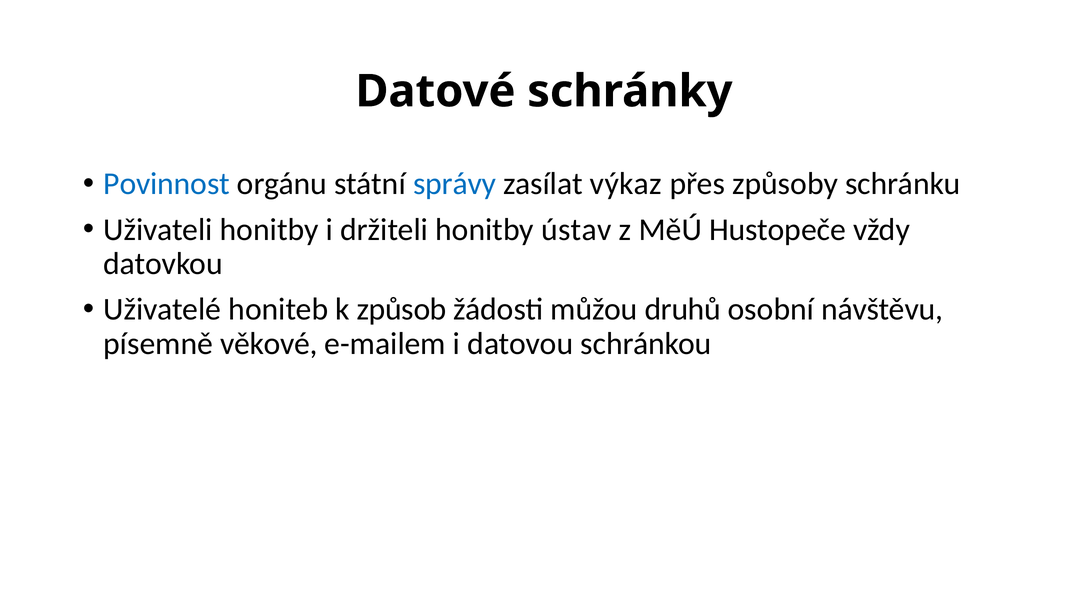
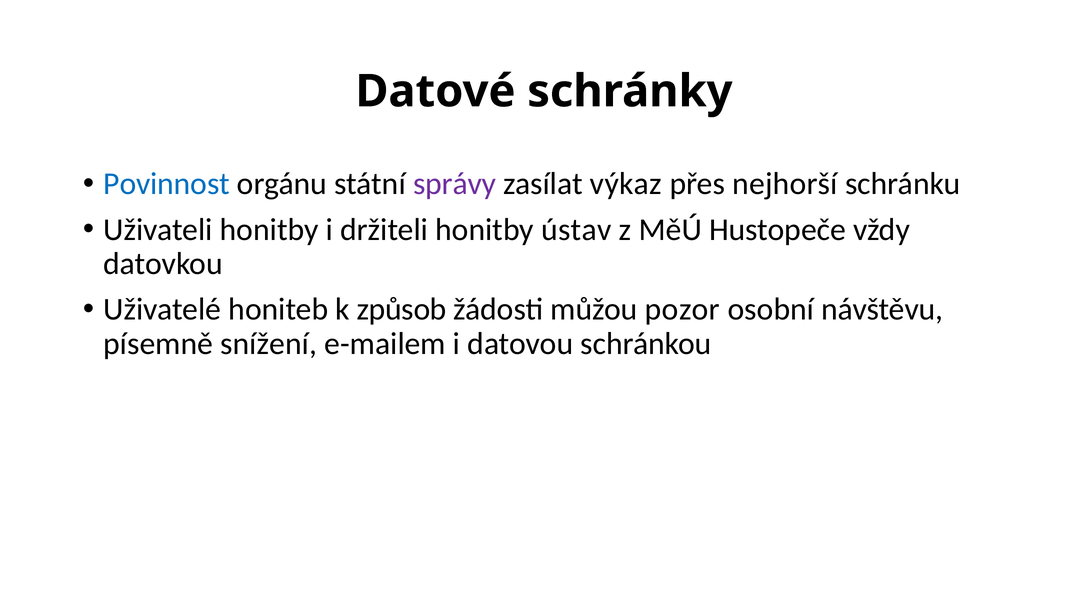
správy colour: blue -> purple
způsoby: způsoby -> nejhorší
druhů: druhů -> pozor
věkové: věkové -> snížení
